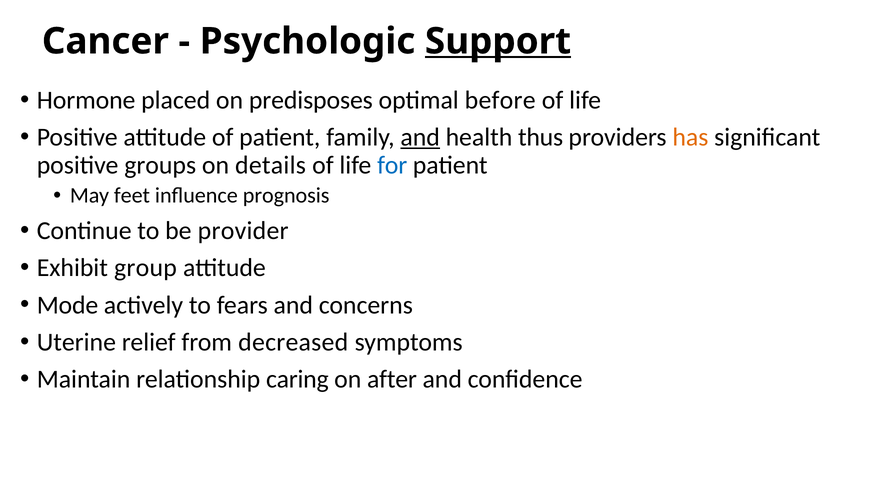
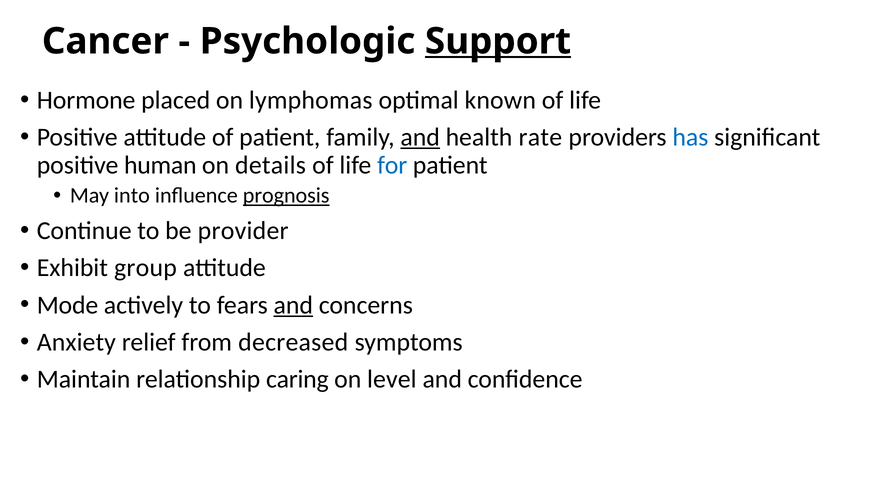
predisposes: predisposes -> lymphomas
before: before -> known
thus: thus -> rate
has colour: orange -> blue
groups: groups -> human
feet: feet -> into
prognosis underline: none -> present
and at (293, 305) underline: none -> present
Uterine: Uterine -> Anxiety
after: after -> level
